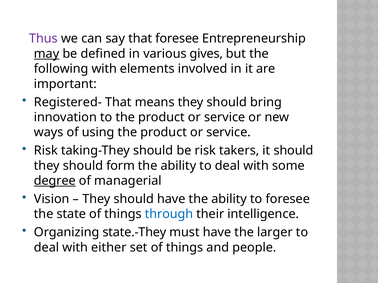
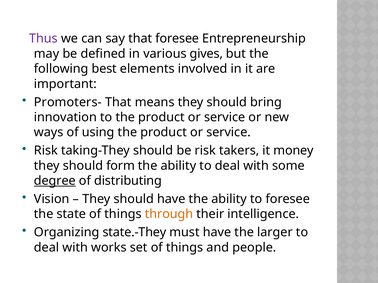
may underline: present -> none
following with: with -> best
Registered-: Registered- -> Promoters-
it should: should -> money
managerial: managerial -> distributing
through colour: blue -> orange
either: either -> works
